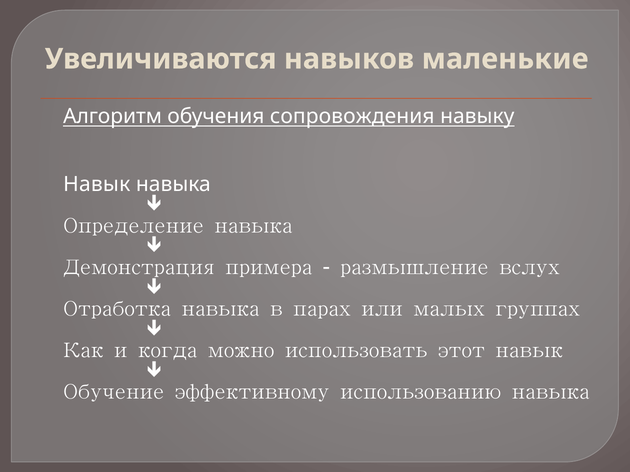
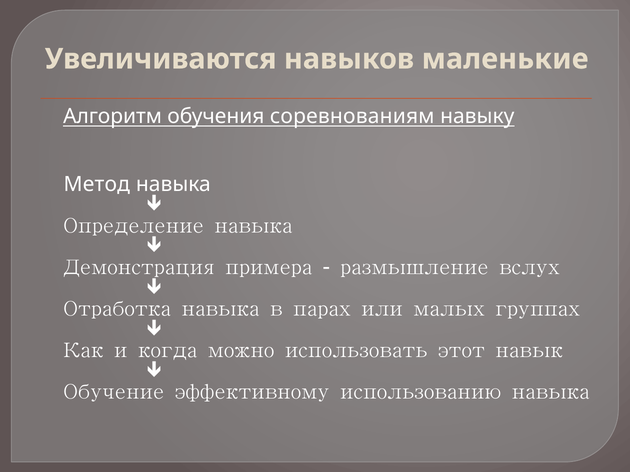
сопровождения: сопровождения -> соревнованиям
Навык at (97, 185): Навык -> Метод
